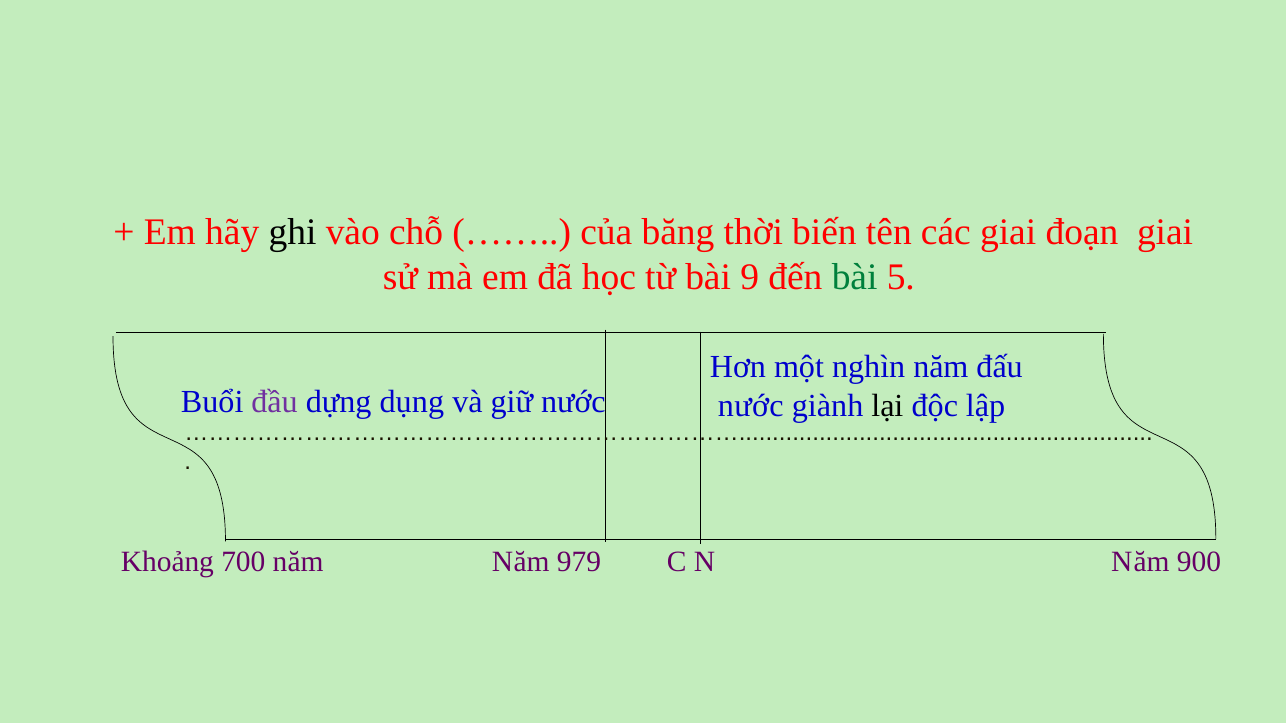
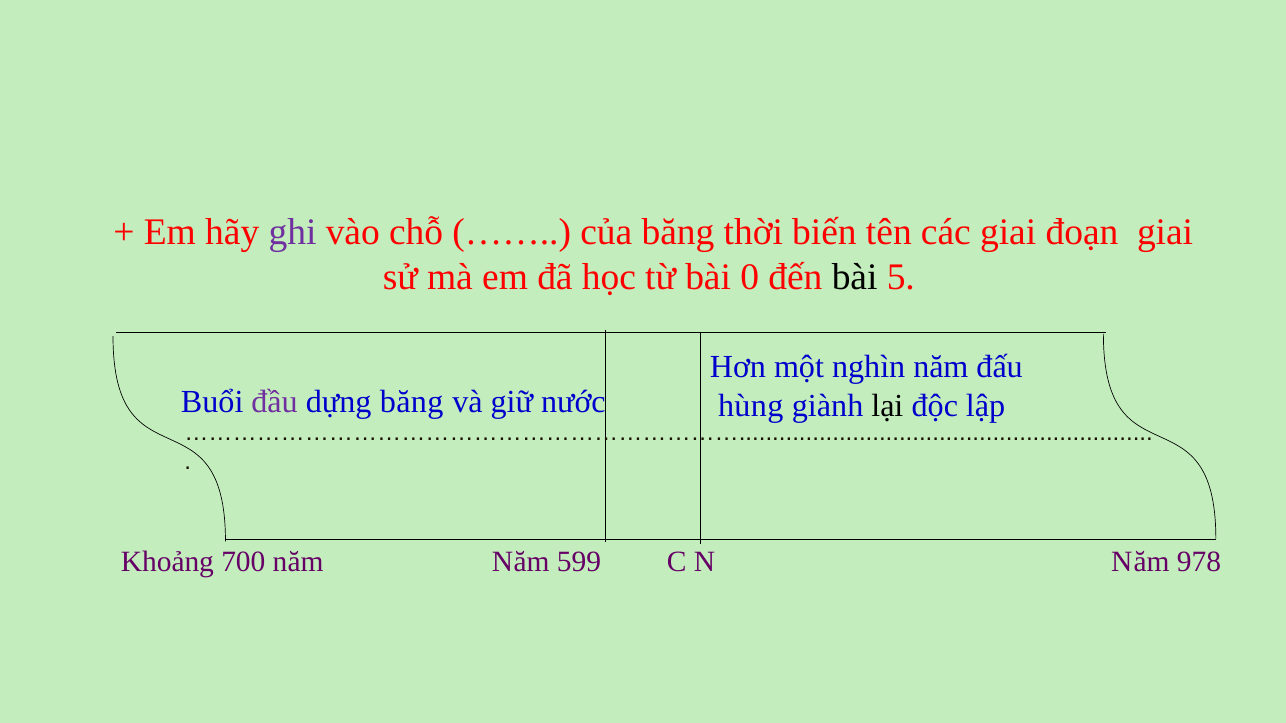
ghi colour: black -> purple
9: 9 -> 0
bài at (855, 277) colour: green -> black
dựng dụng: dụng -> băng
nước at (751, 406): nước -> hùng
979: 979 -> 599
900: 900 -> 978
